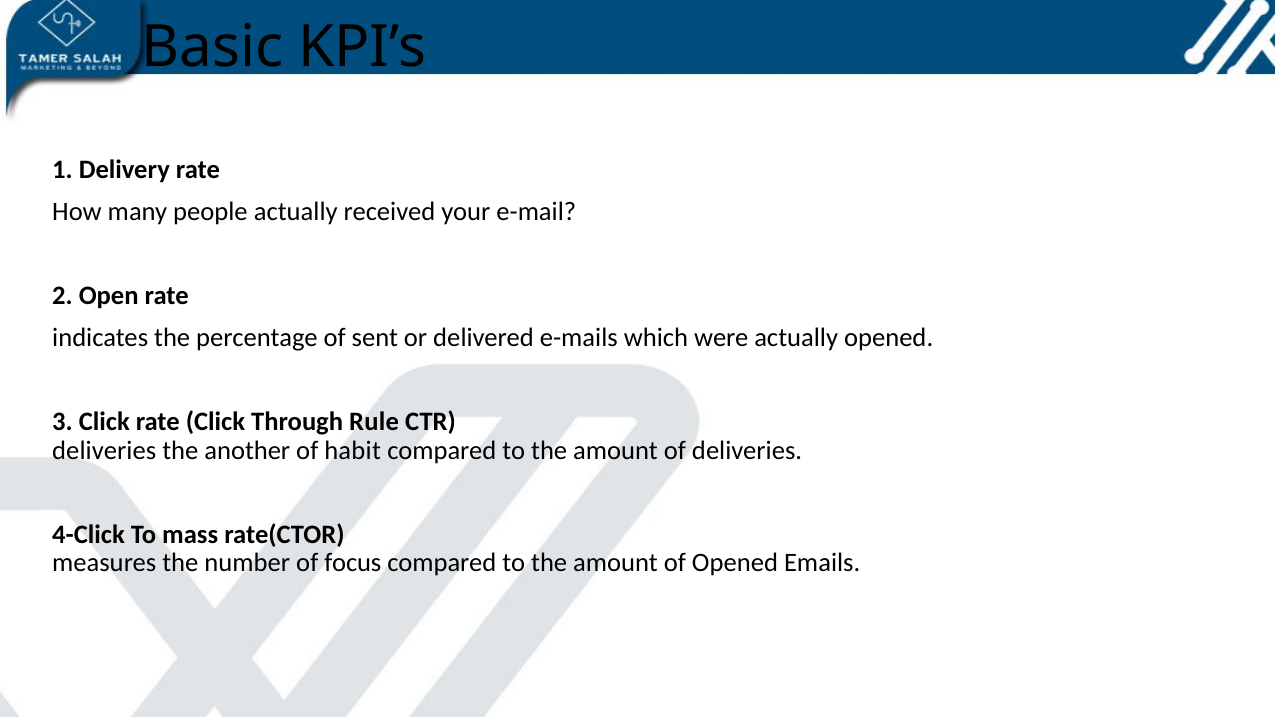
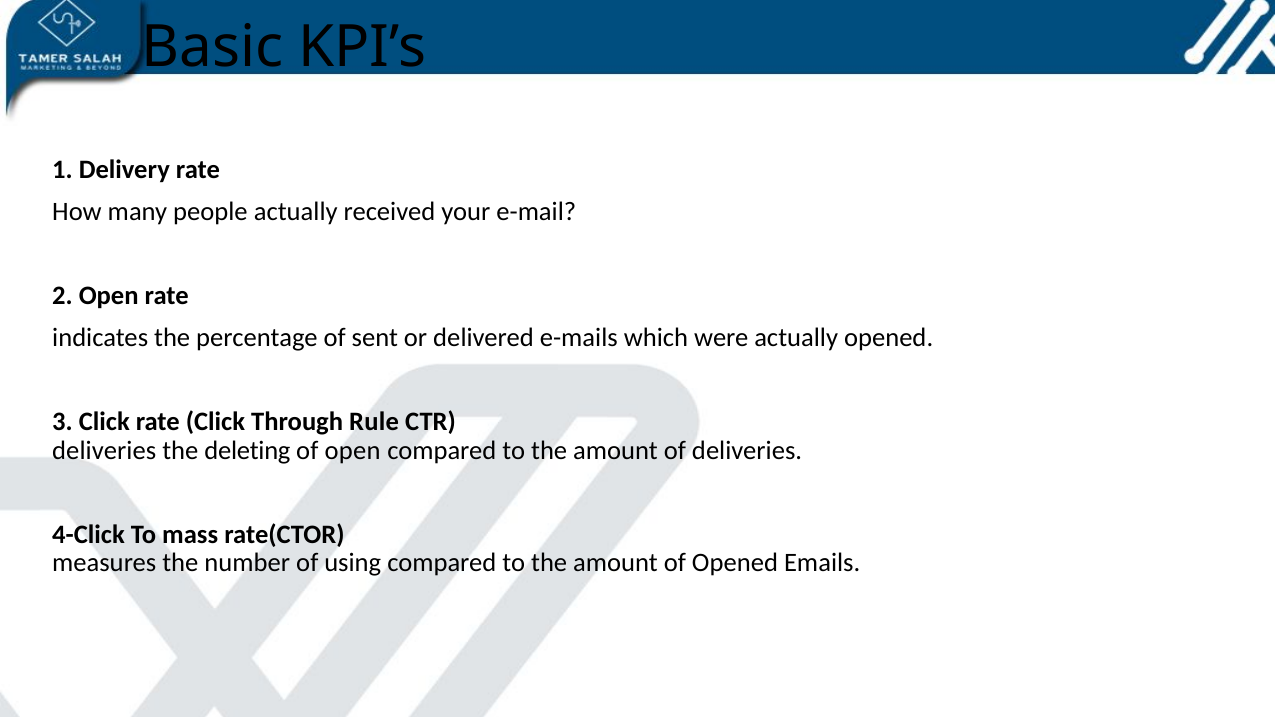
another: another -> deleting
of habit: habit -> open
focus: focus -> using
